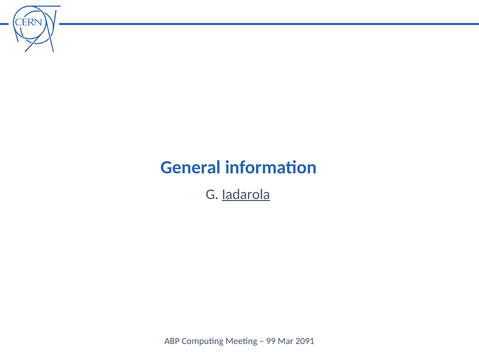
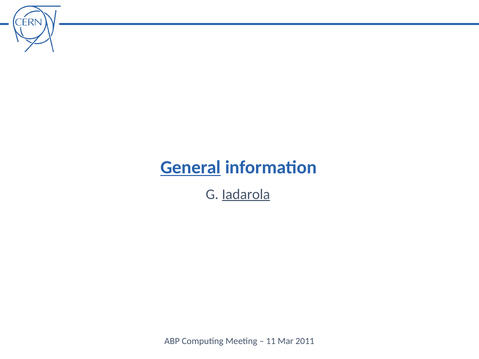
General underline: none -> present
99: 99 -> 11
2091: 2091 -> 2011
